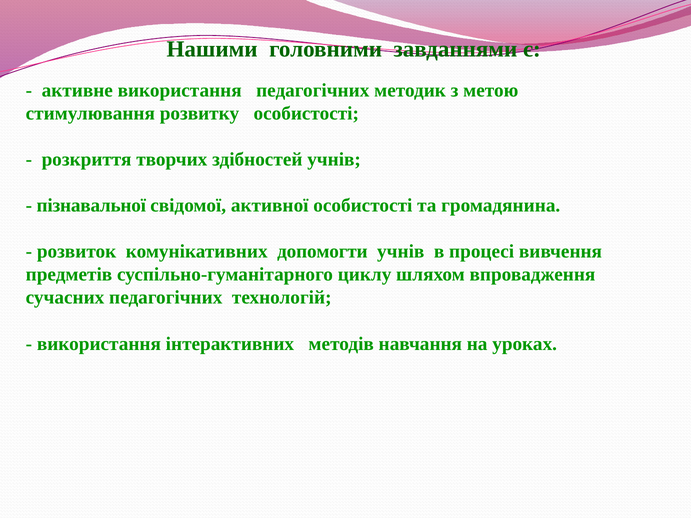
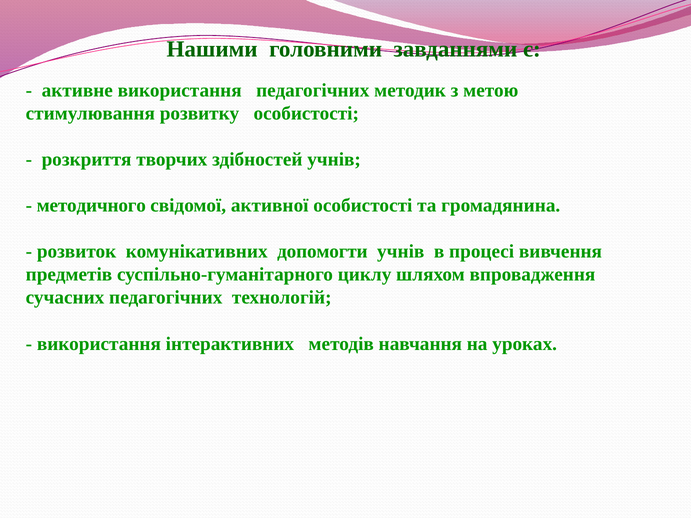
пізнавальної: пізнавальної -> методичного
